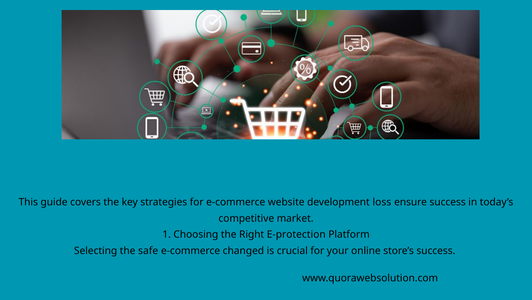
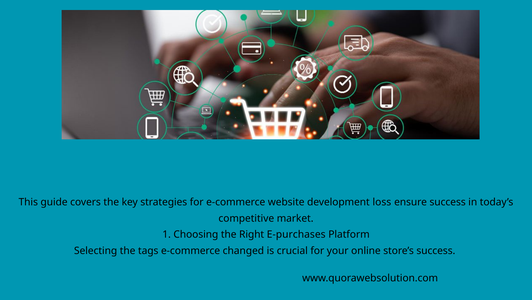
E-protection: E-protection -> E-purchases
safe: safe -> tags
